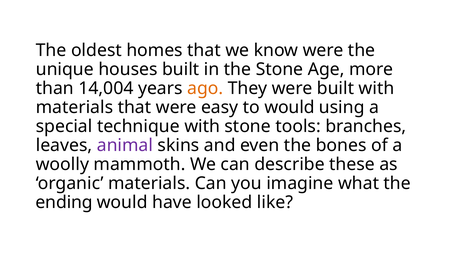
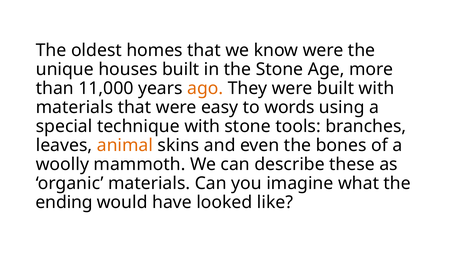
14,004: 14,004 -> 11,000
to would: would -> words
animal colour: purple -> orange
